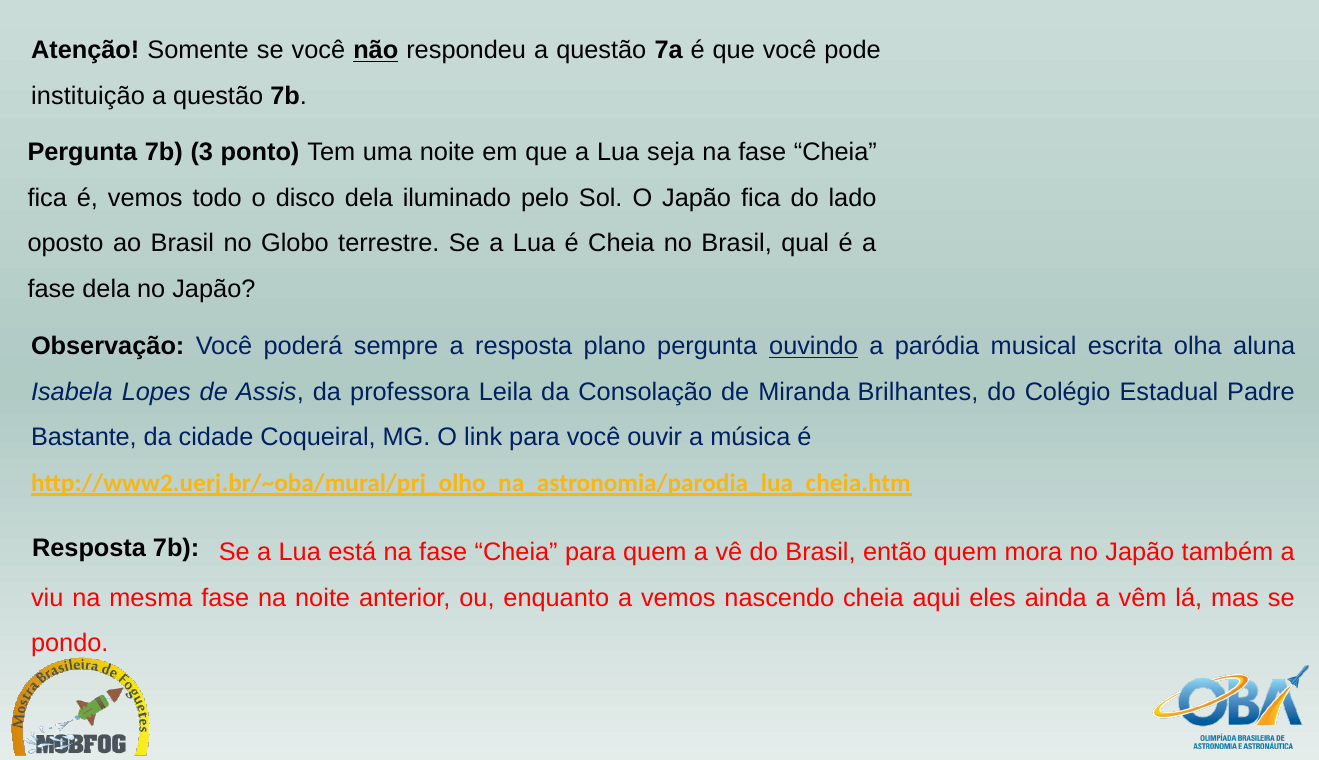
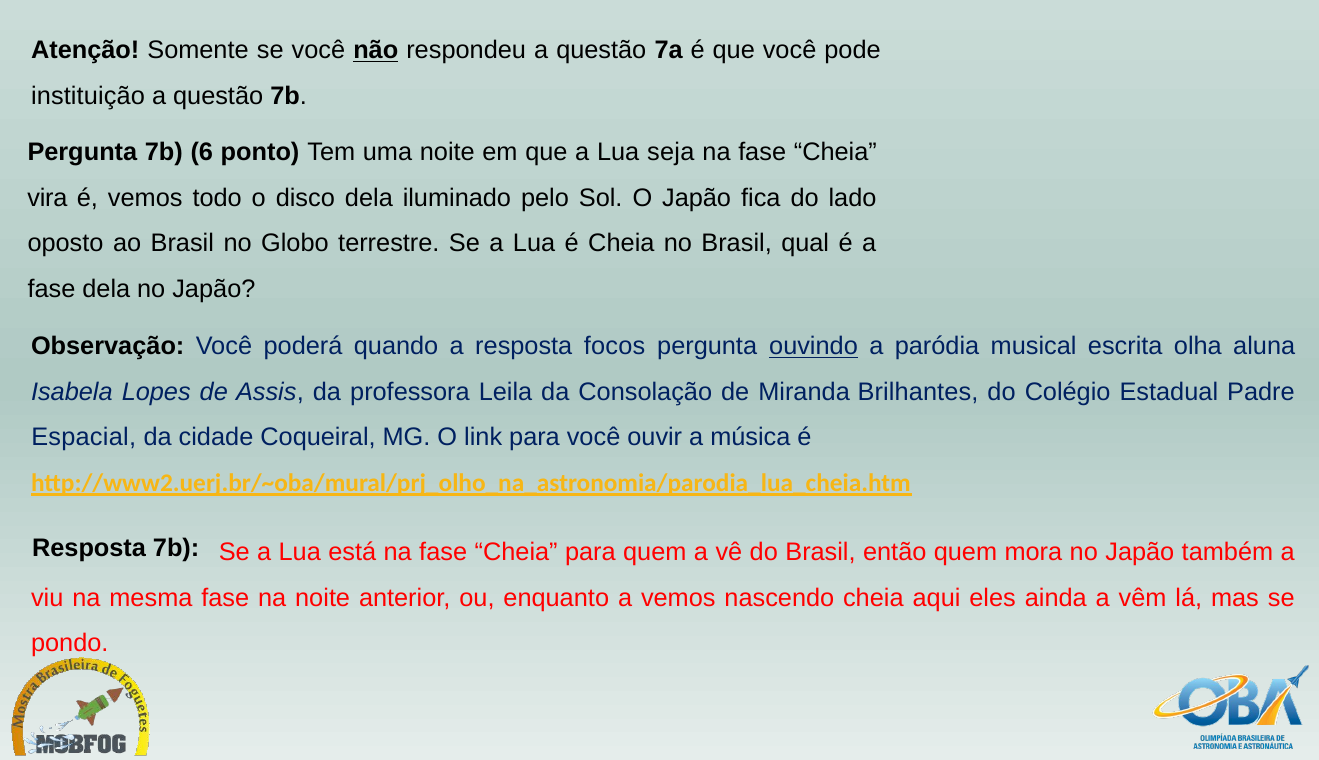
3: 3 -> 6
fica at (47, 198): fica -> vira
sempre: sempre -> quando
plano: plano -> focos
Bastante: Bastante -> Espacial
